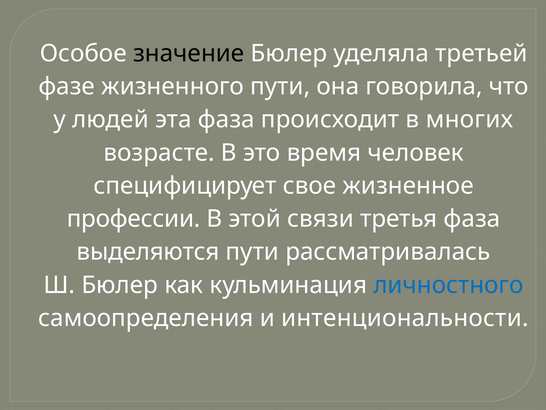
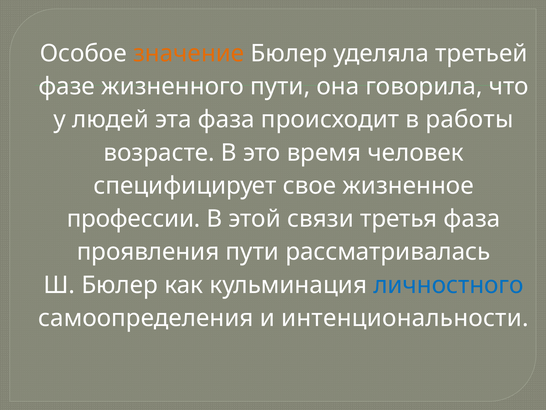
значение colour: black -> orange
многих: многих -> работы
выделяются: выделяются -> проявления
